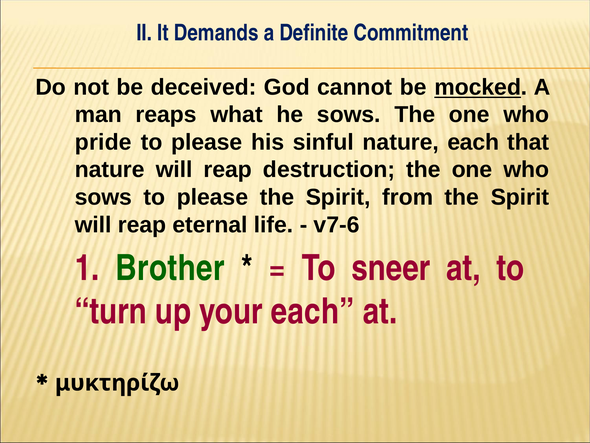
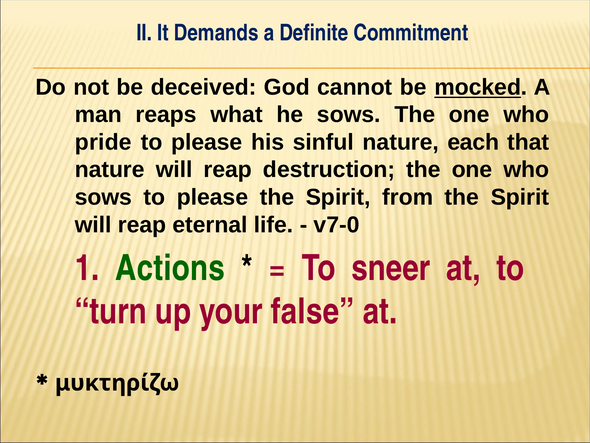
v7-6: v7-6 -> v7-0
Brother: Brother -> Actions
your each: each -> false
